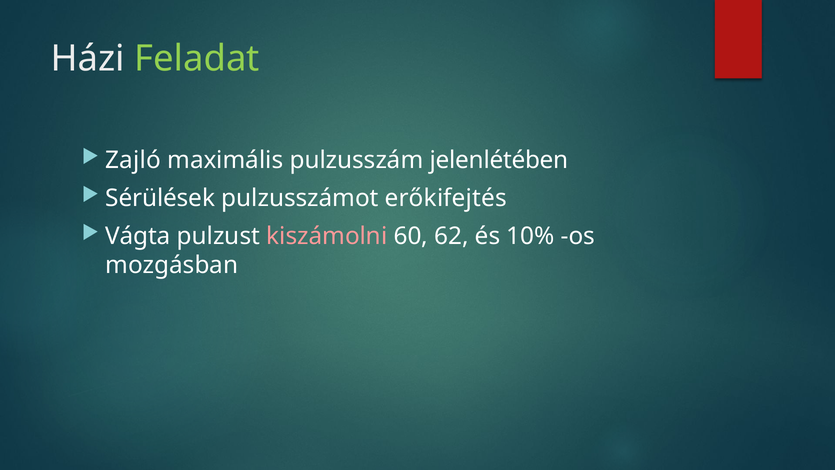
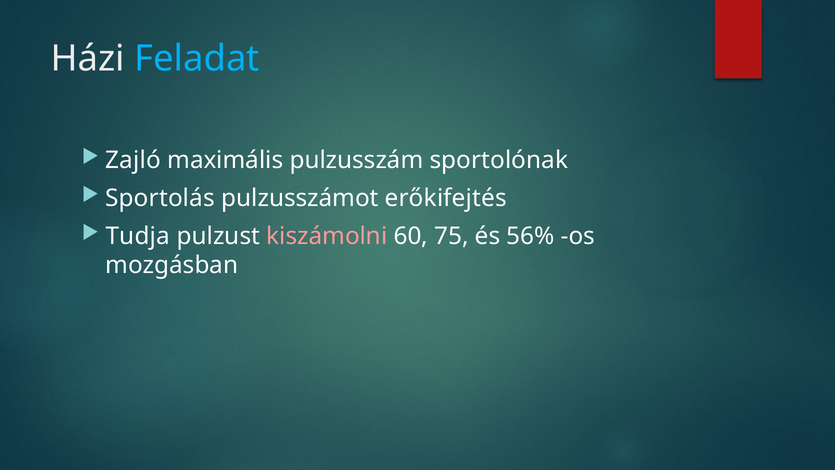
Feladat colour: light green -> light blue
jelenlétében: jelenlétében -> sportolónak
Sérülések: Sérülések -> Sportolás
Vágta: Vágta -> Tudja
62: 62 -> 75
10%: 10% -> 56%
